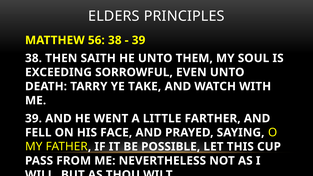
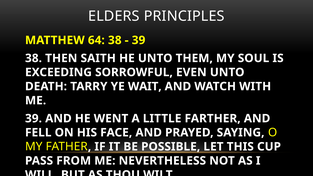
56: 56 -> 64
TAKE: TAKE -> WAIT
